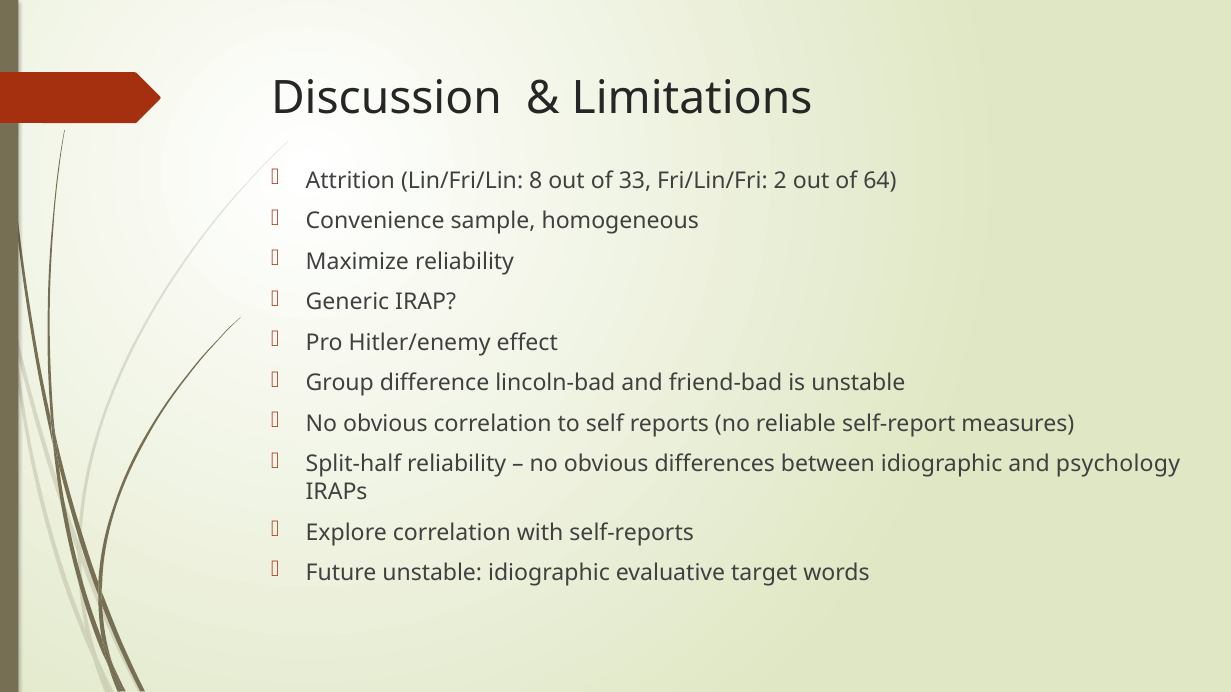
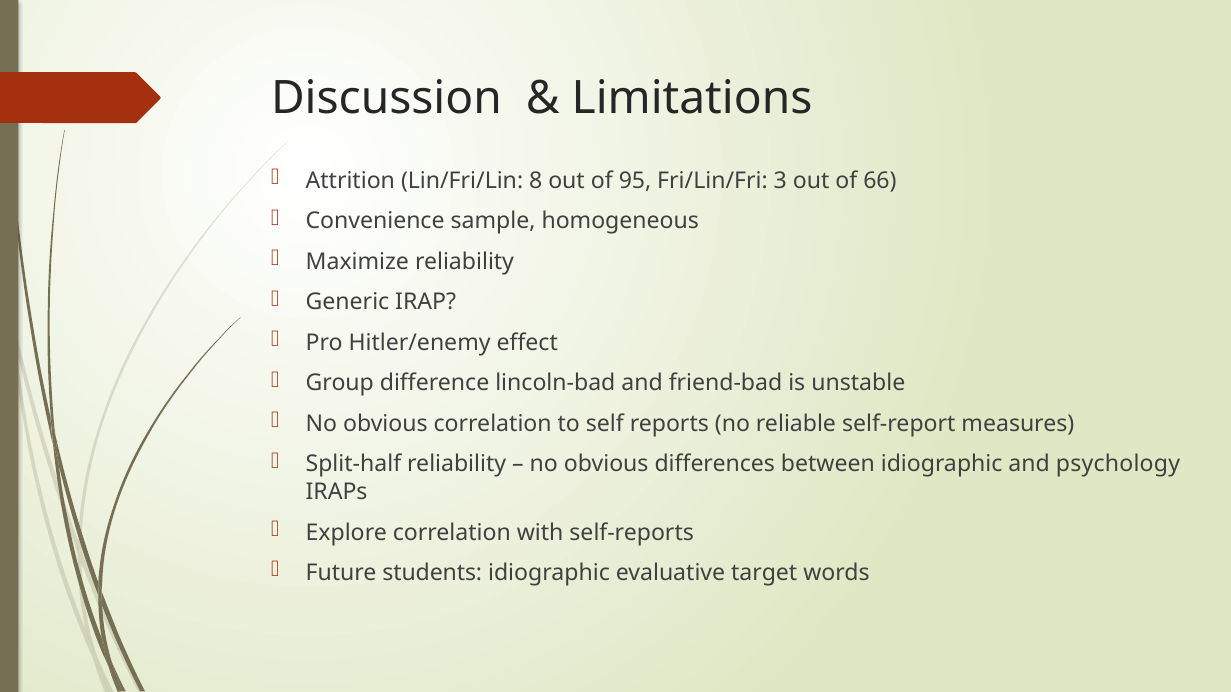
33: 33 -> 95
2: 2 -> 3
64: 64 -> 66
Future unstable: unstable -> students
